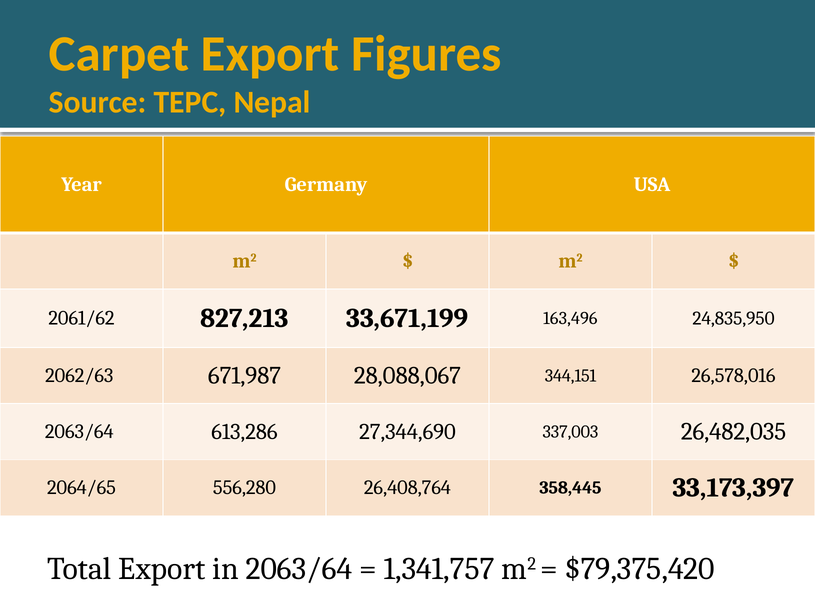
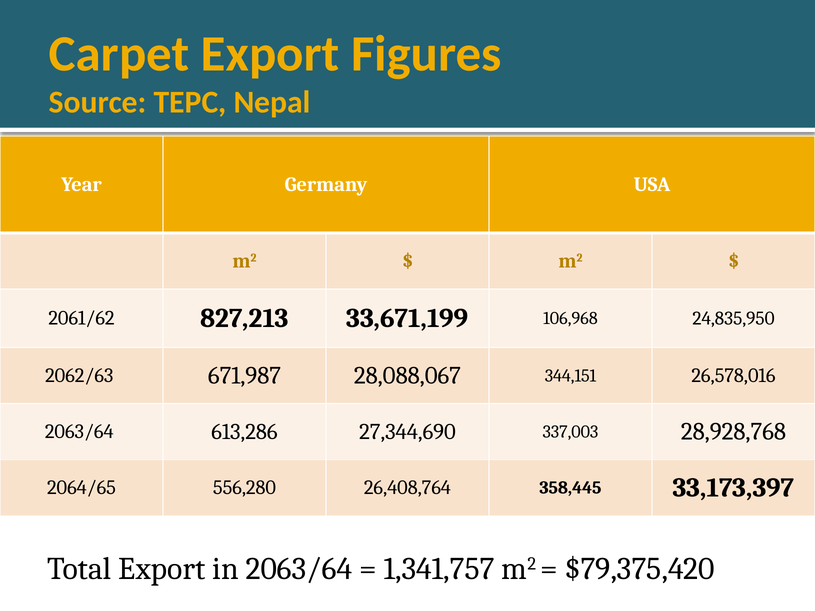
163,496: 163,496 -> 106,968
26,482,035: 26,482,035 -> 28,928,768
